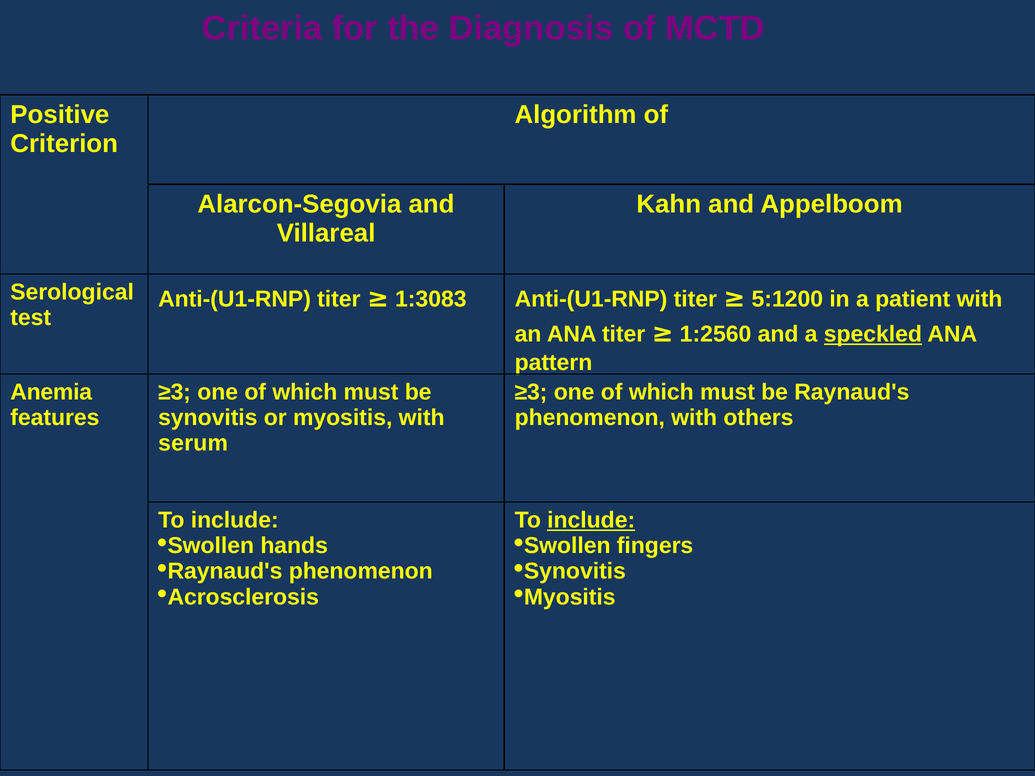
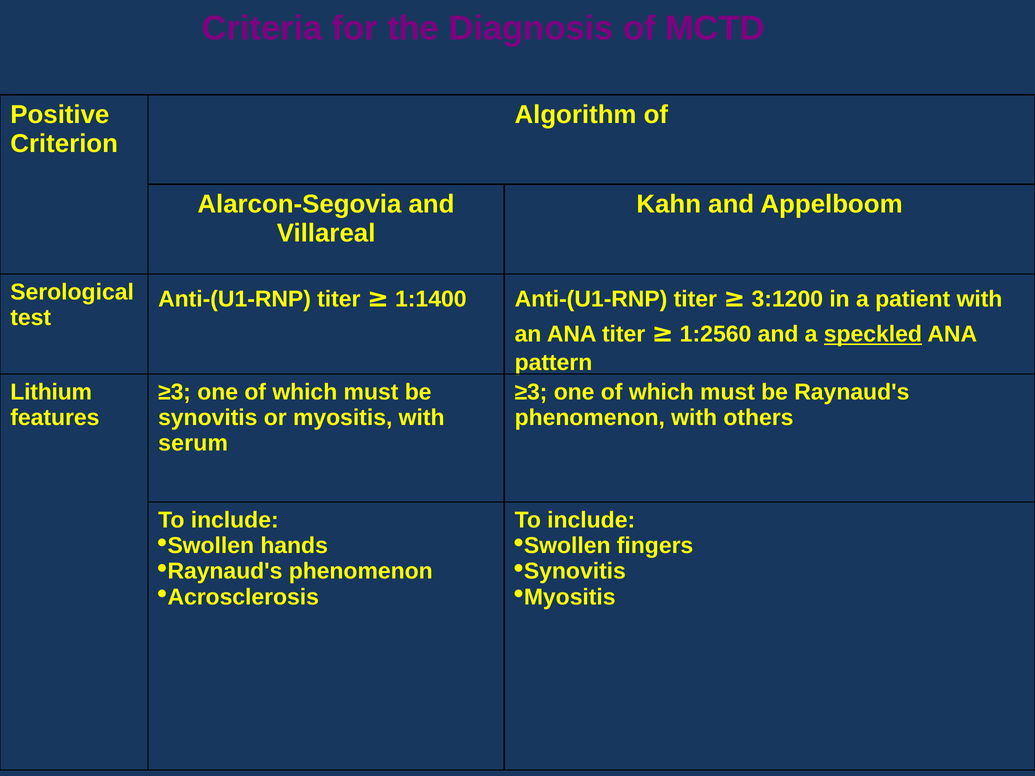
1:3083: 1:3083 -> 1:1400
5:1200: 5:1200 -> 3:1200
Anemia: Anemia -> Lithium
include at (591, 520) underline: present -> none
